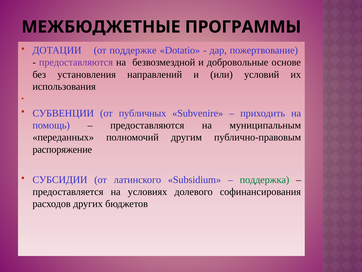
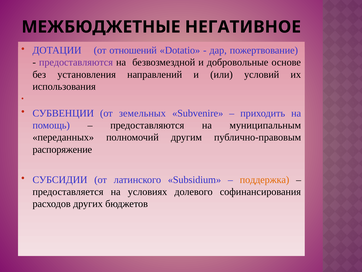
ПРОГРАММЫ: ПРОГРАММЫ -> НЕГАТИВНОЕ
поддержке: поддержке -> отношений
публичных: публичных -> земельных
поддержка colour: green -> orange
